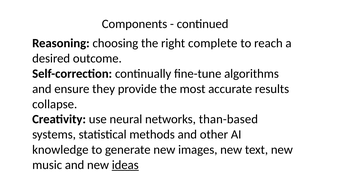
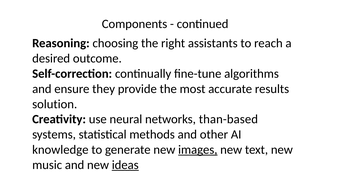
complete: complete -> assistants
collapse: collapse -> solution
images underline: none -> present
